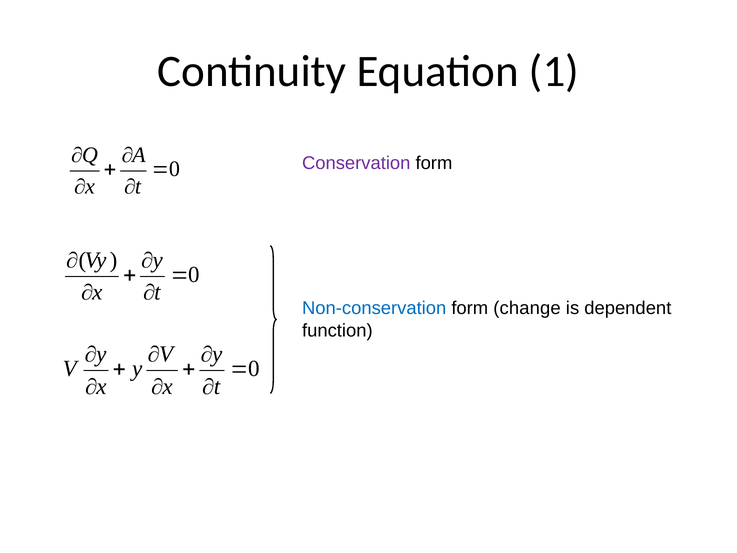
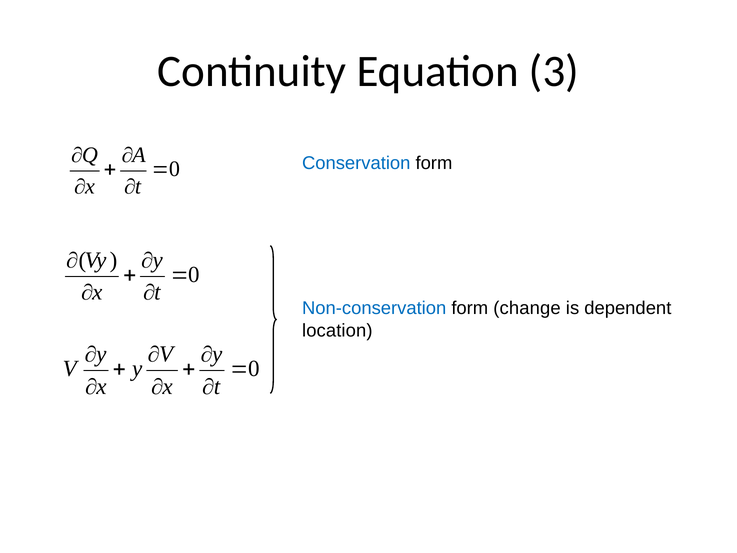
1: 1 -> 3
Conservation colour: purple -> blue
function: function -> location
